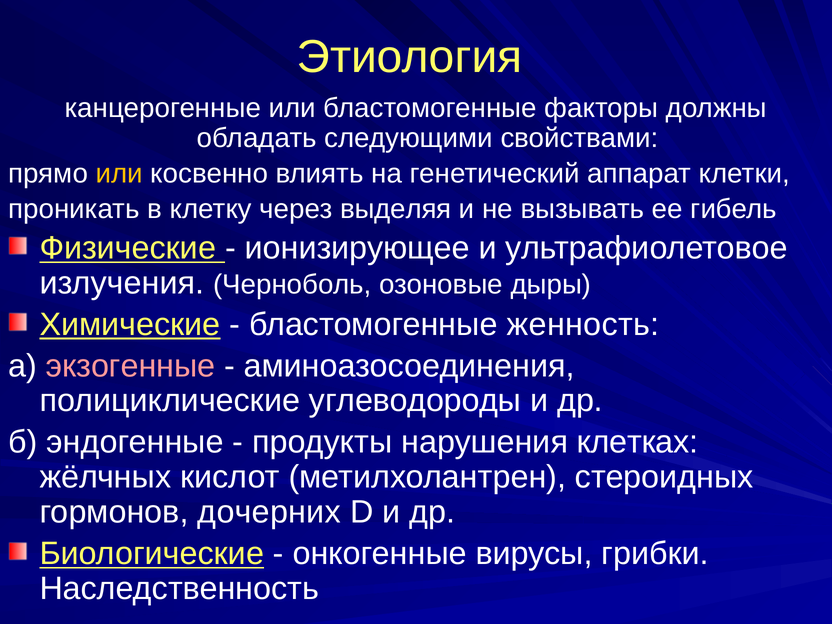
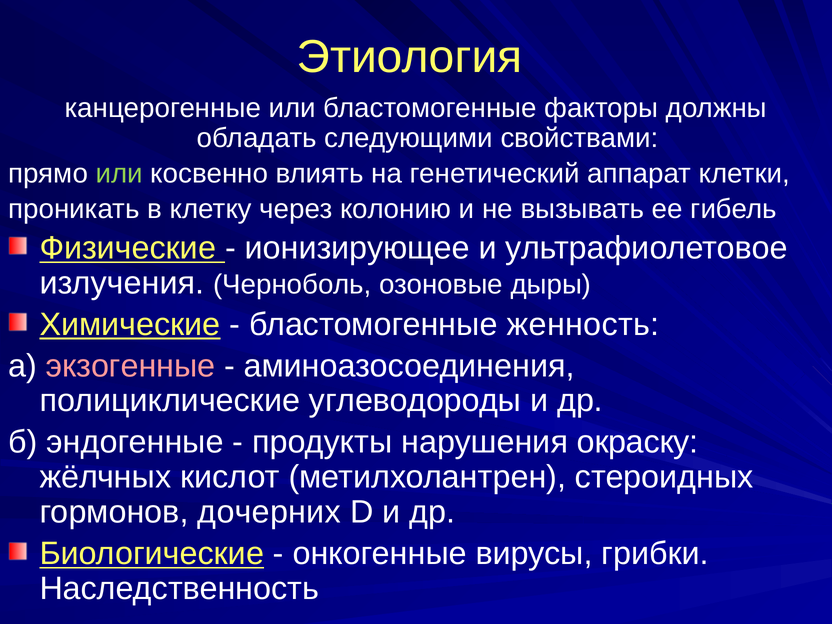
или at (119, 174) colour: yellow -> light green
выделяя: выделяя -> колонию
клетках: клетках -> окраску
